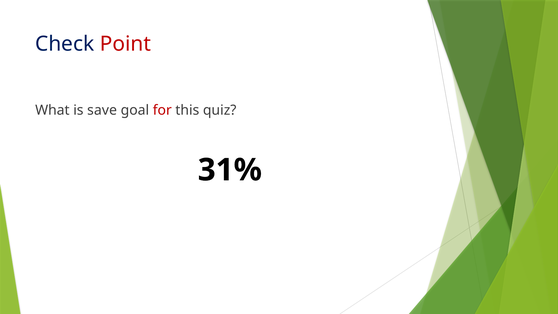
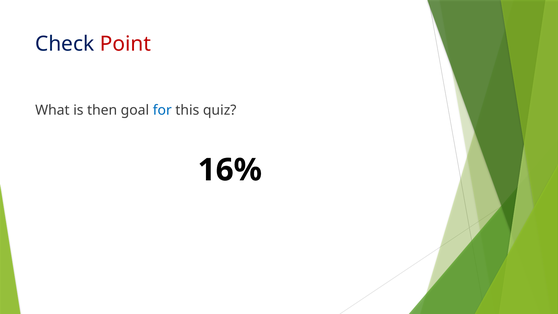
save: save -> then
for colour: red -> blue
31%: 31% -> 16%
